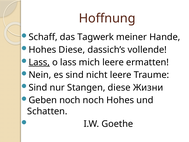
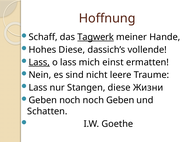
Tagwerk underline: none -> present
mich leere: leere -> einst
Sind at (38, 87): Sind -> Lass
noch Hohes: Hohes -> Geben
